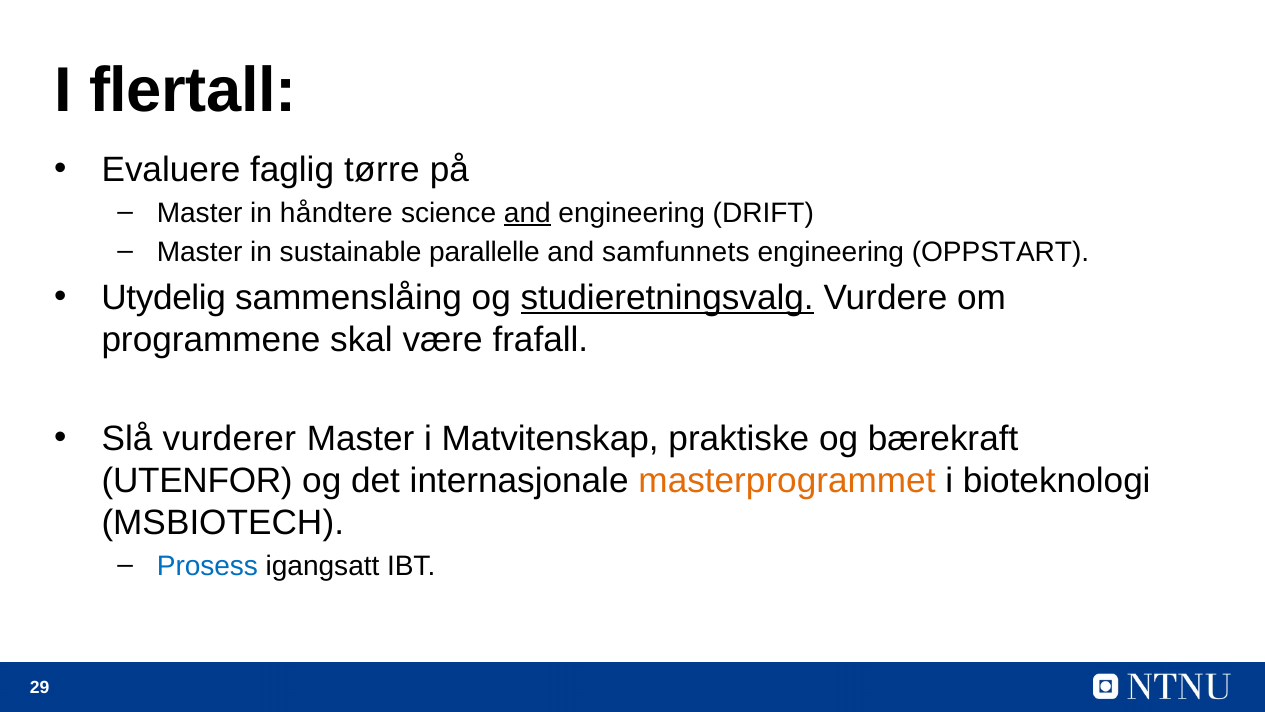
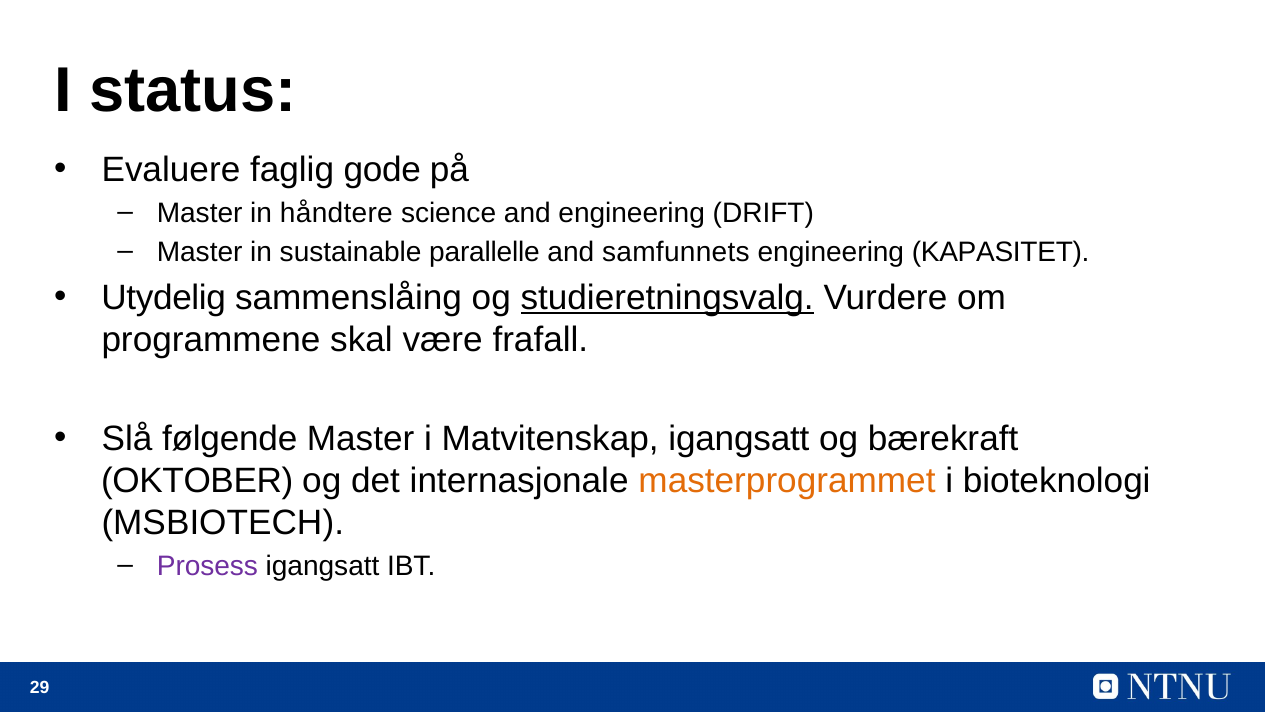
flertall: flertall -> status
tørre: tørre -> gode
and at (527, 213) underline: present -> none
OPPSTART: OPPSTART -> KAPASITET
vurderer: vurderer -> følgende
Matvitenskap praktiske: praktiske -> igangsatt
UTENFOR: UTENFOR -> OKTOBER
Prosess colour: blue -> purple
